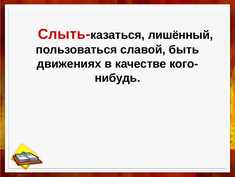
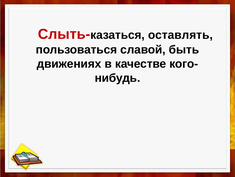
лишённый: лишённый -> оставлять
